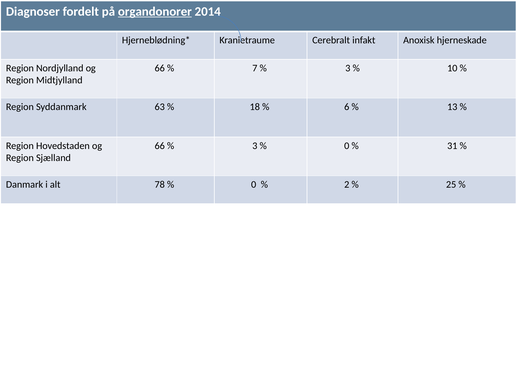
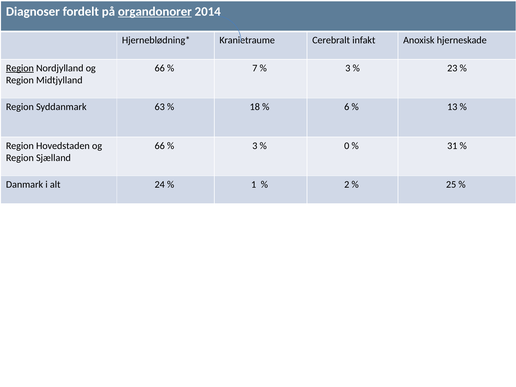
Region at (20, 68) underline: none -> present
10: 10 -> 23
78: 78 -> 24
0 at (254, 185): 0 -> 1
